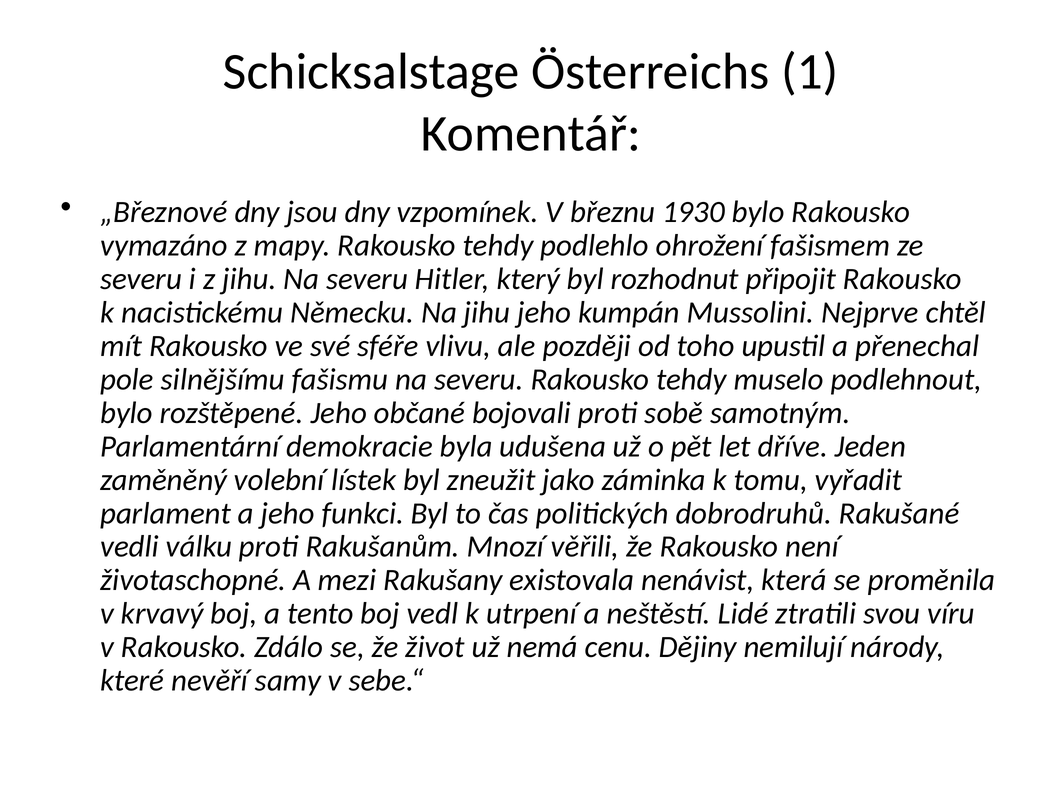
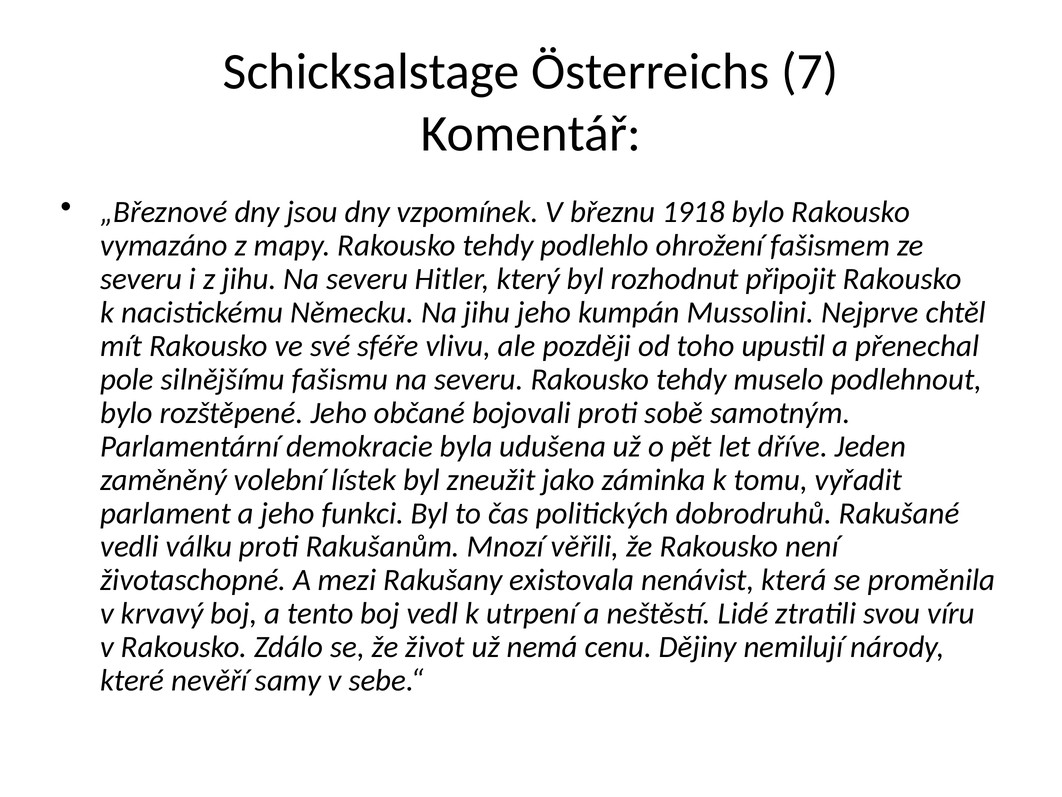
1: 1 -> 7
1930: 1930 -> 1918
